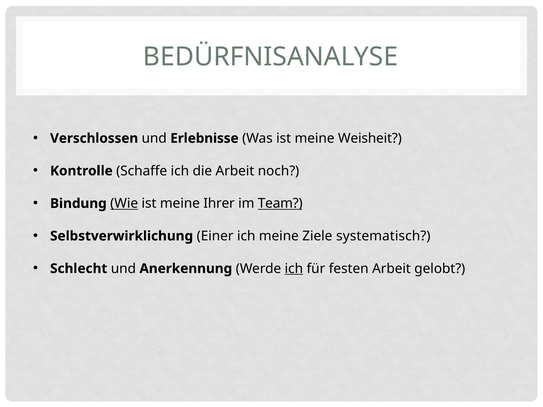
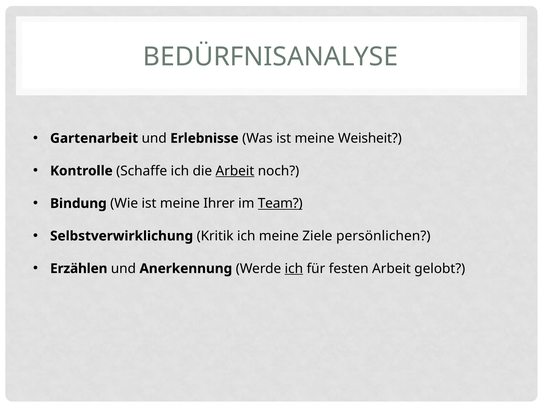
Verschlossen: Verschlossen -> Gartenarbeit
Arbeit at (235, 171) underline: none -> present
Wie underline: present -> none
Einer: Einer -> Kritik
systematisch: systematisch -> persönlichen
Schlecht: Schlecht -> Erzählen
